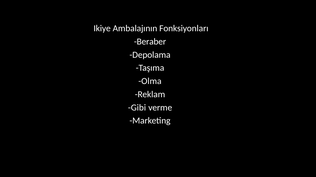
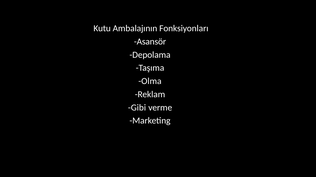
Ikiye: Ikiye -> Kutu
Beraber: Beraber -> Asansör
